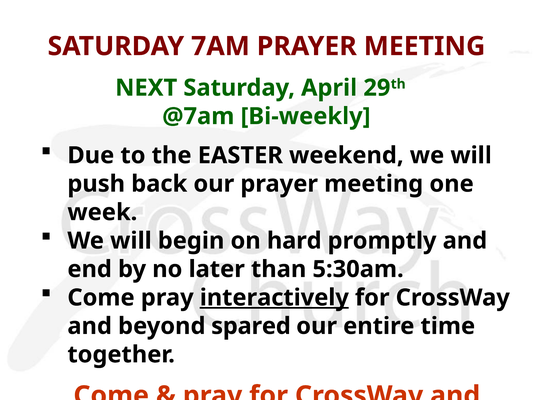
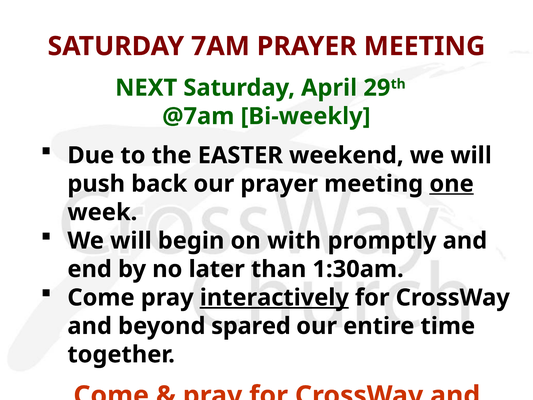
one underline: none -> present
hard: hard -> with
5:30am: 5:30am -> 1:30am
